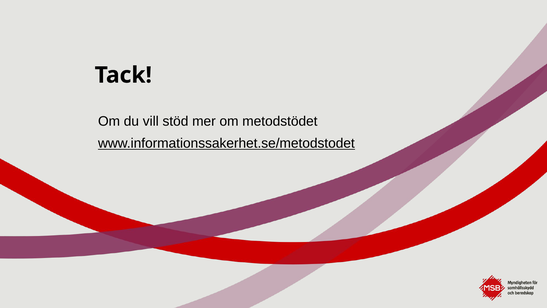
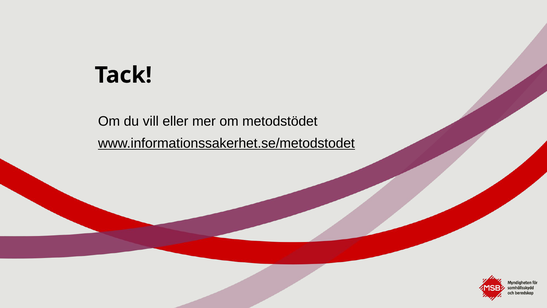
stöd: stöd -> eller
